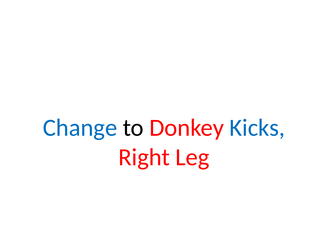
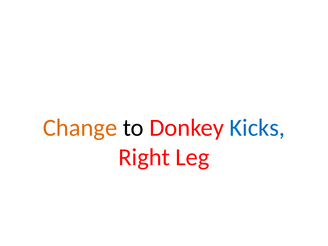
Change colour: blue -> orange
